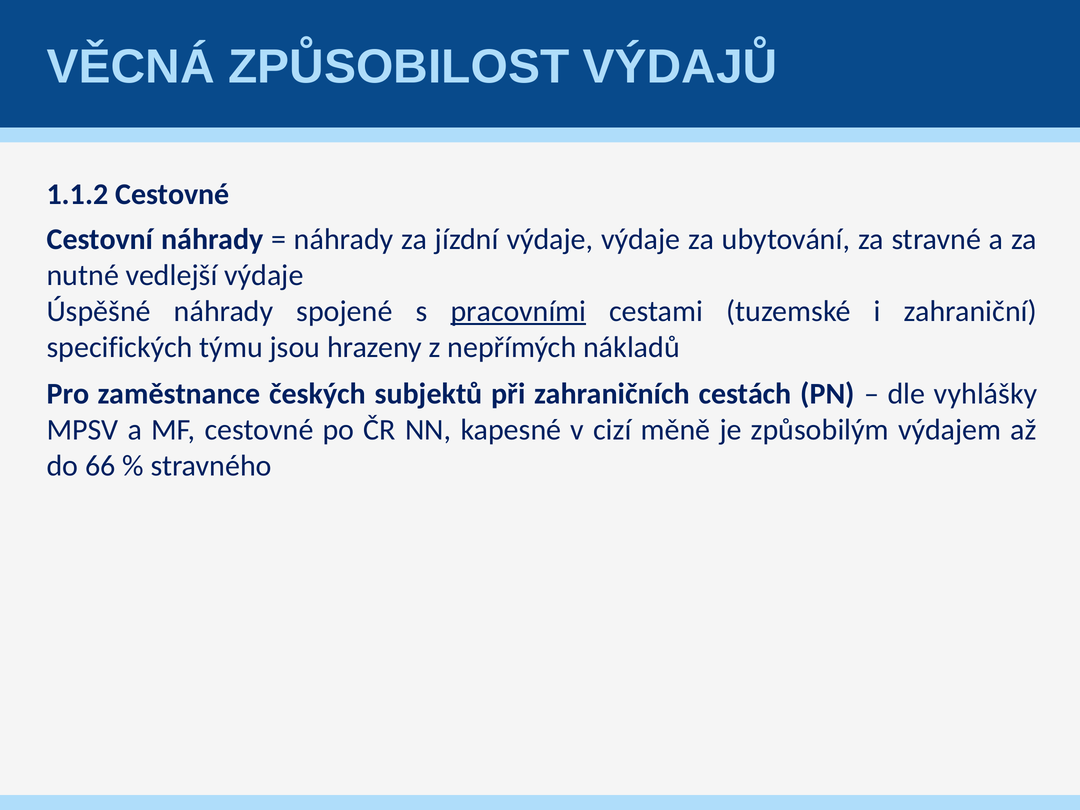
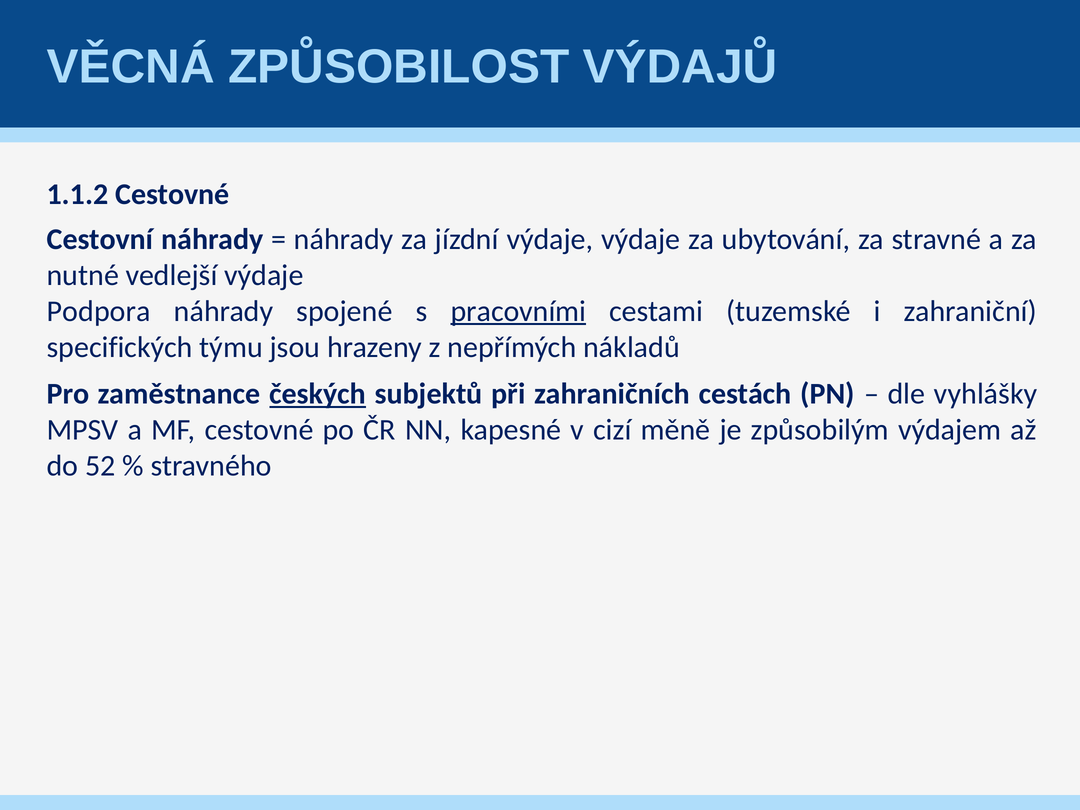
Úspěšné: Úspěšné -> Podpora
českých underline: none -> present
66: 66 -> 52
